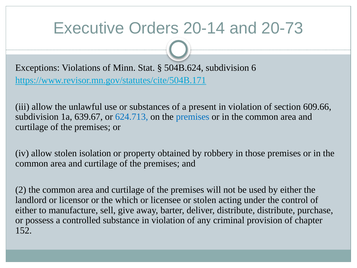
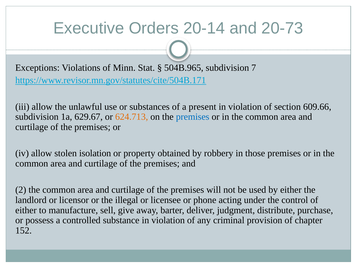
504B.624: 504B.624 -> 504B.965
6: 6 -> 7
639.67: 639.67 -> 629.67
624.713 colour: blue -> orange
which: which -> illegal
or stolen: stolen -> phone
deliver distribute: distribute -> judgment
